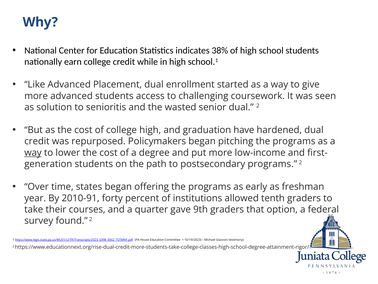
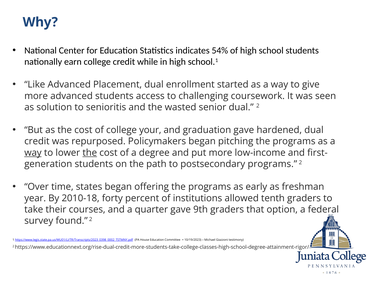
38%: 38% -> 54%
college high: high -> your
graduation have: have -> gave
the at (90, 152) underline: none -> present
2010-91: 2010-91 -> 2010-18
